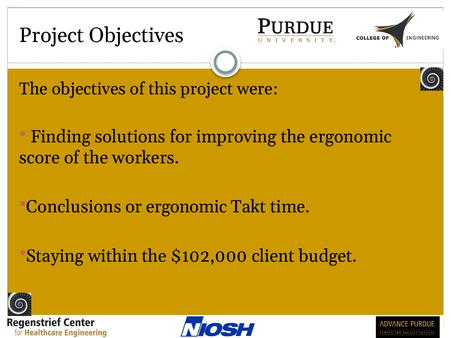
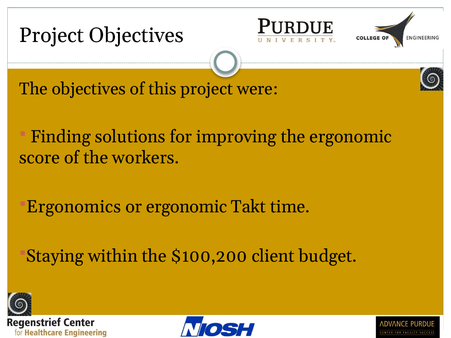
Conclusions: Conclusions -> Ergonomics
$102,000: $102,000 -> $100,200
